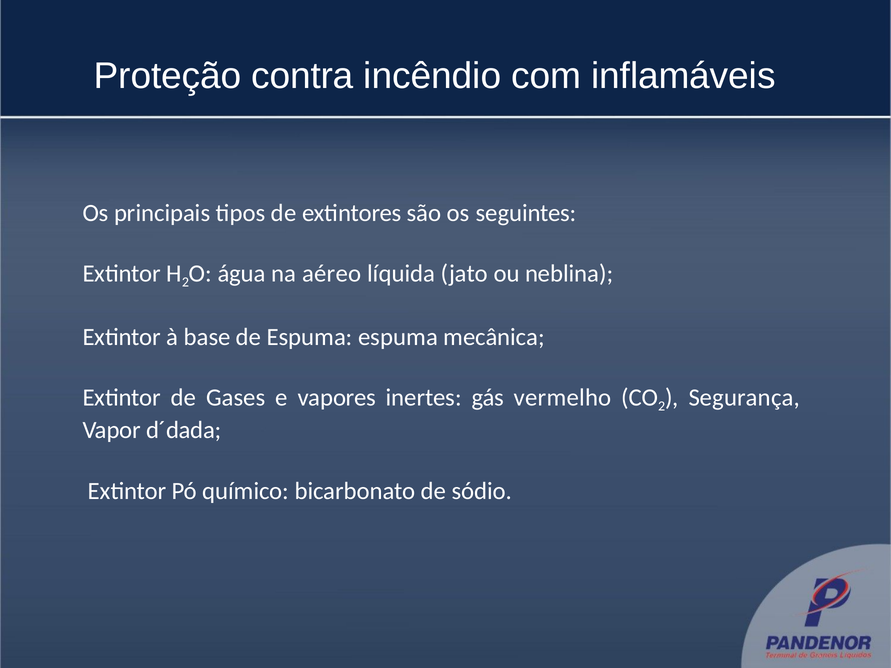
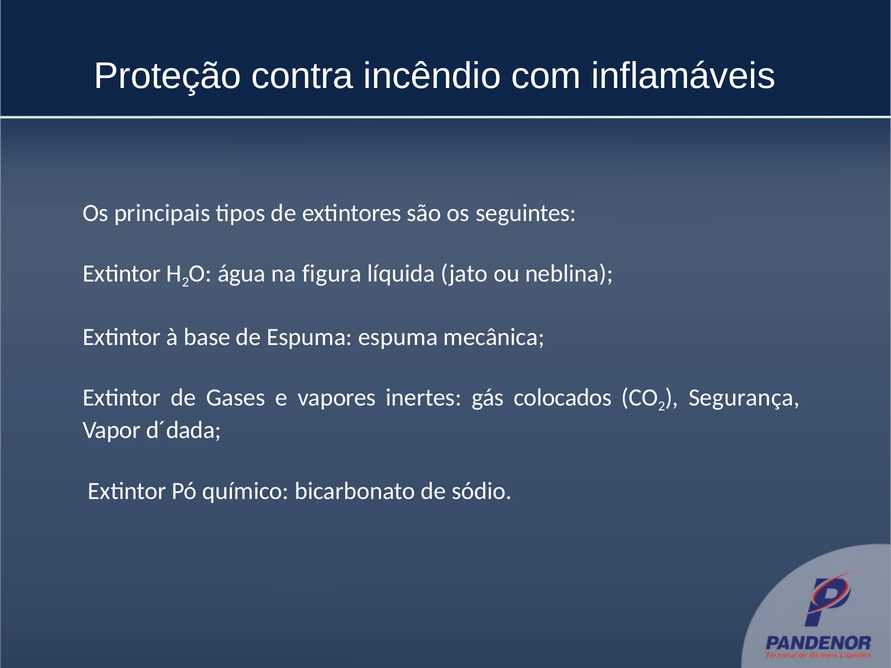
aéreo: aéreo -> figura
vermelho: vermelho -> colocados
